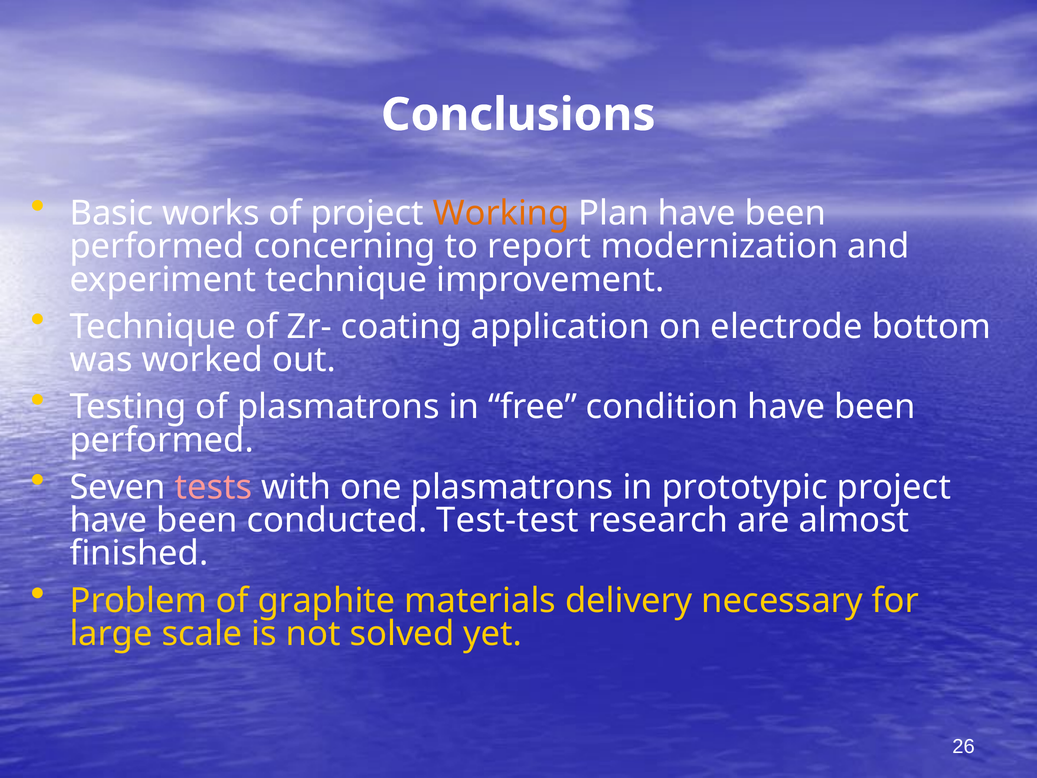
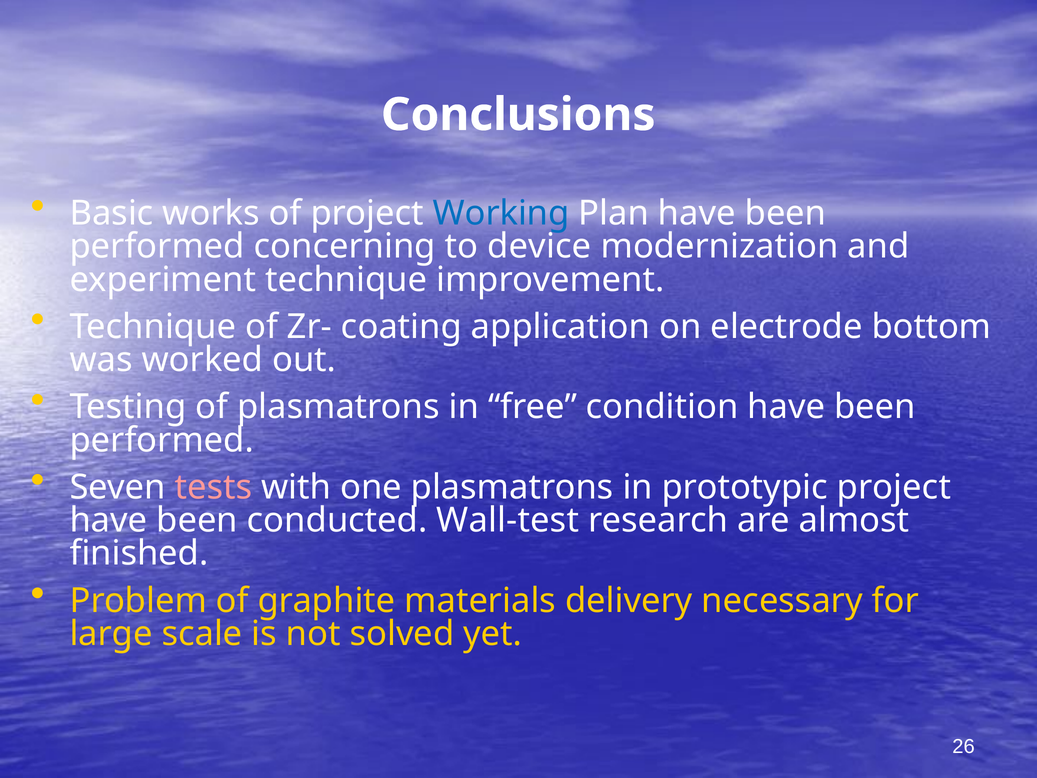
Working colour: orange -> blue
report: report -> device
Test-test: Test-test -> Wall-test
